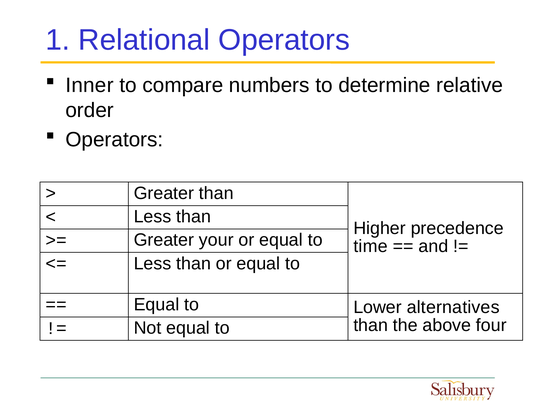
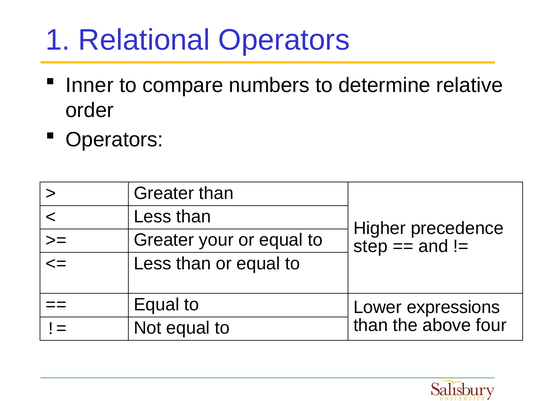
time: time -> step
alternatives: alternatives -> expressions
